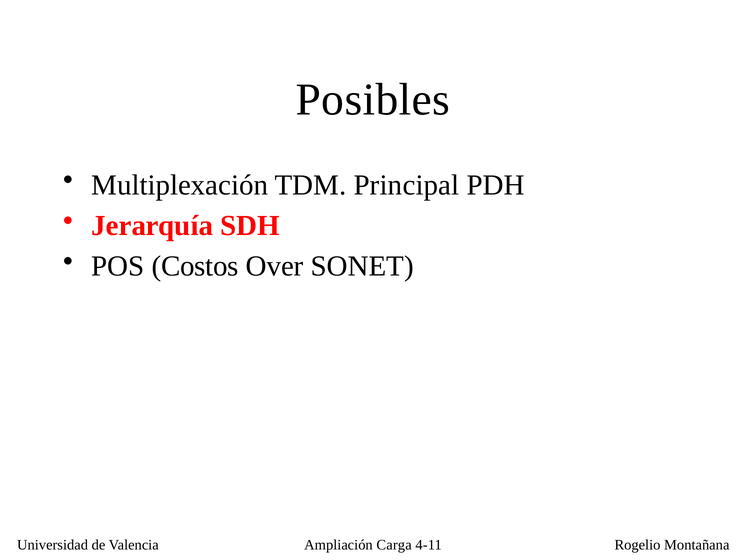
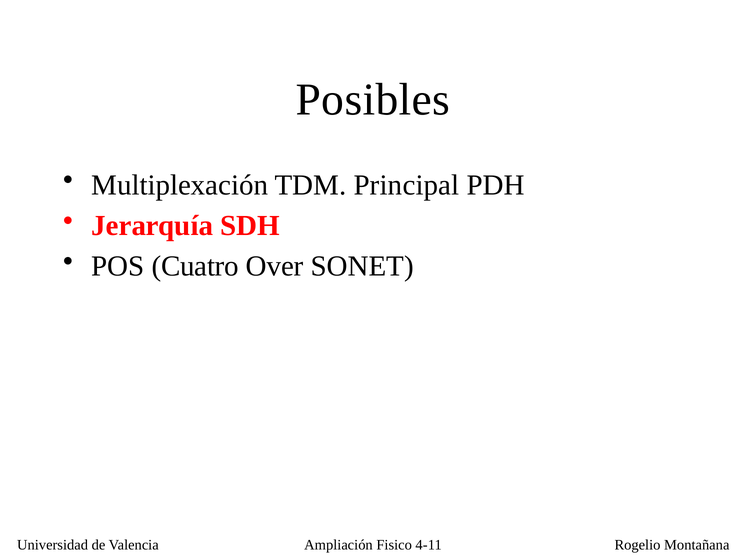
Costos: Costos -> Cuatro
Carga: Carga -> Fisico
